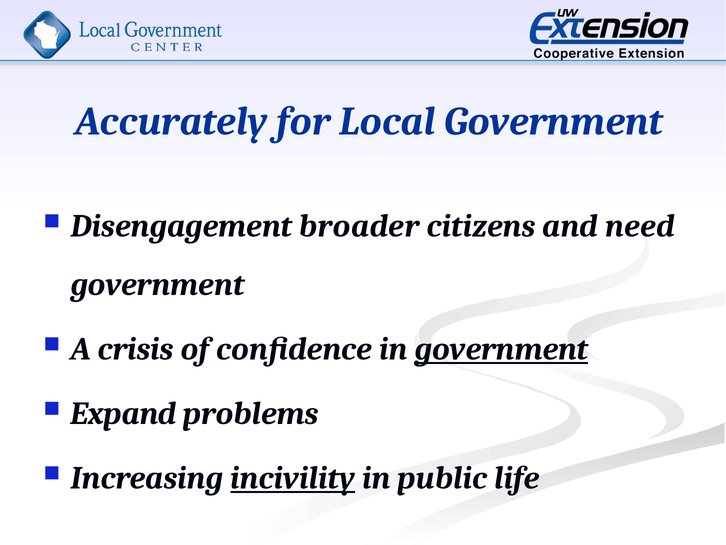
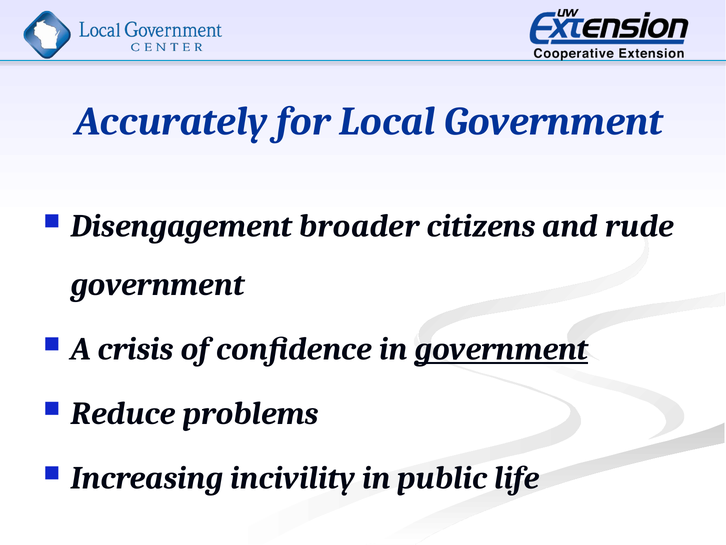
need: need -> rude
Expand: Expand -> Reduce
incivility underline: present -> none
